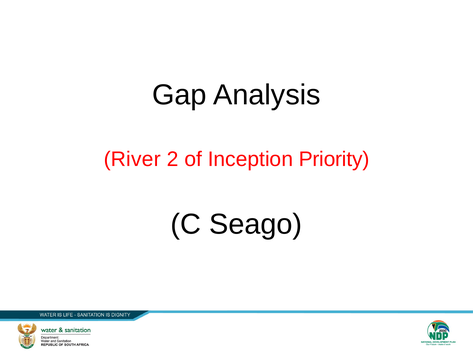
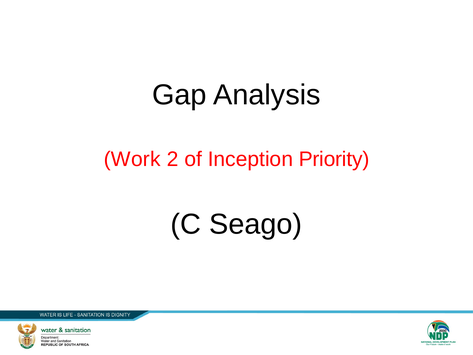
River: River -> Work
